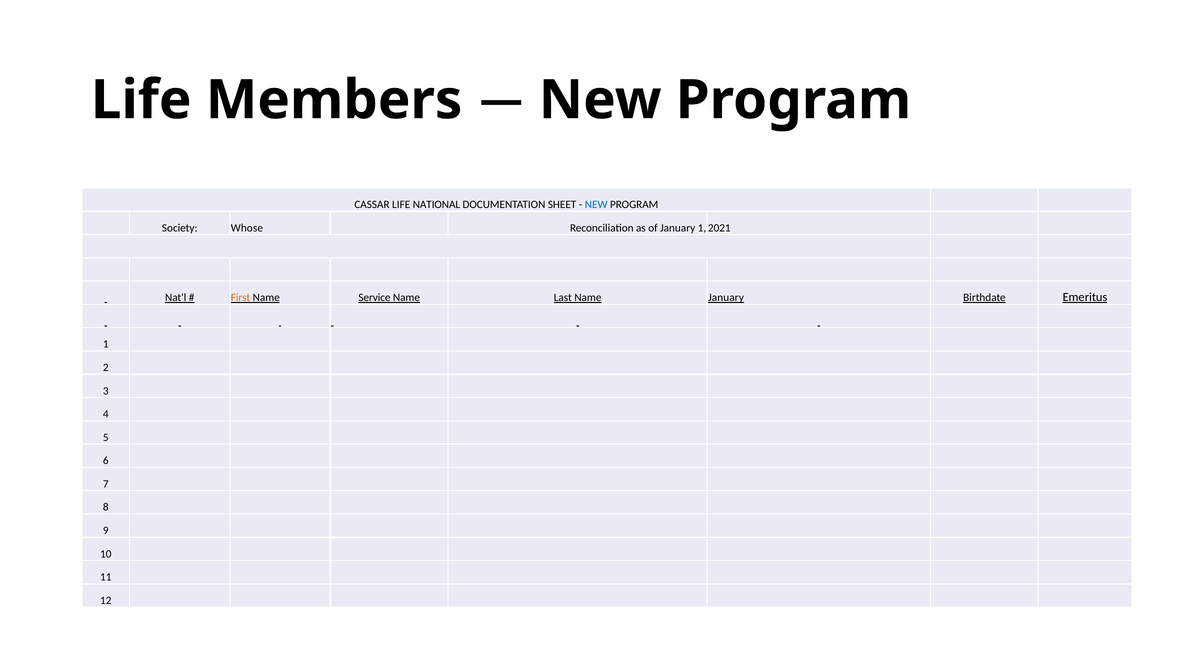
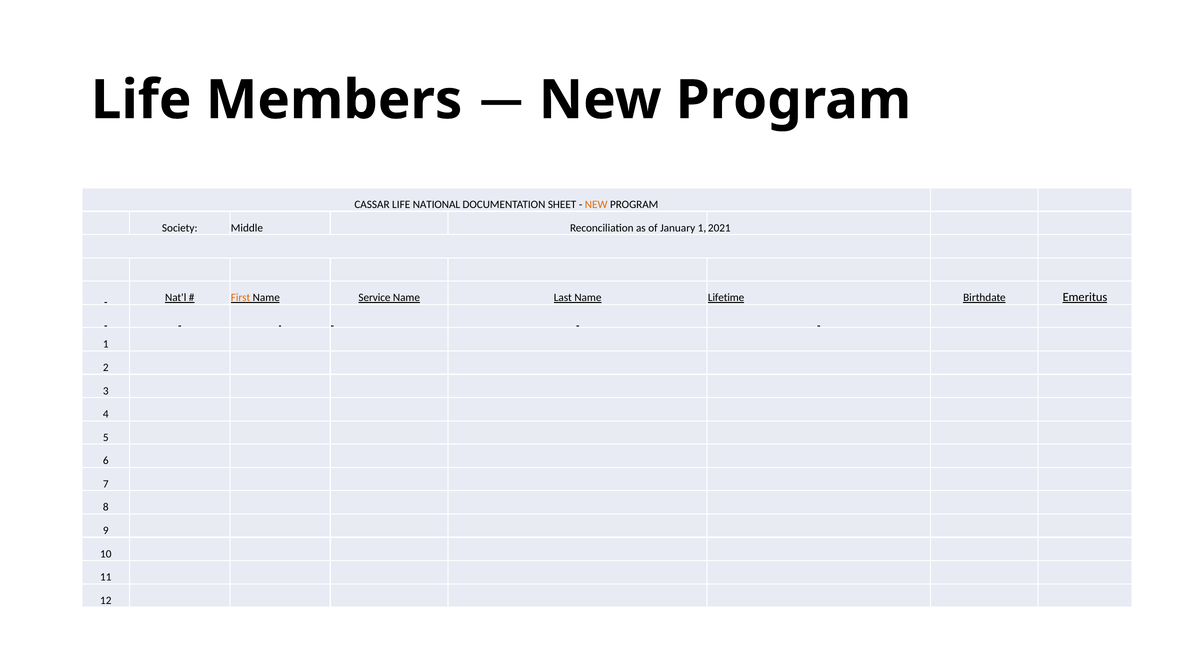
NEW at (596, 205) colour: blue -> orange
Whose: Whose -> Middle
Name January: January -> Lifetime
